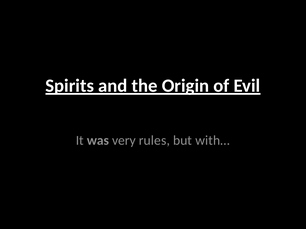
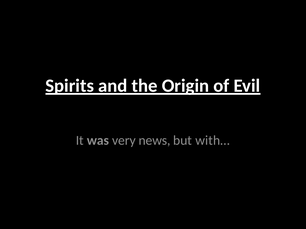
rules: rules -> news
